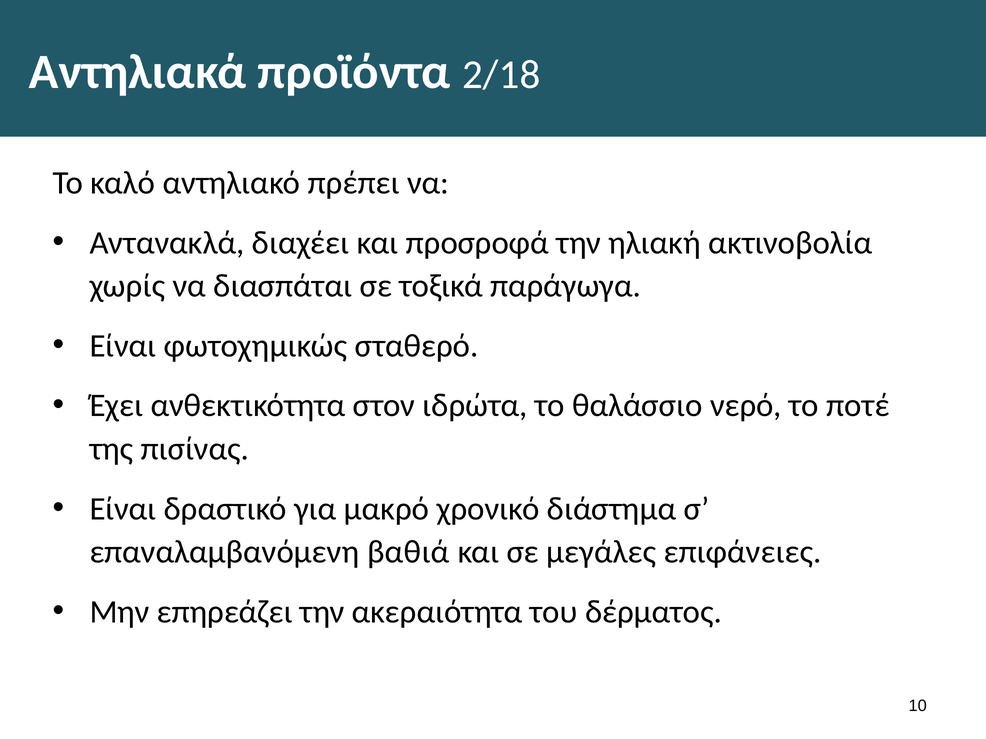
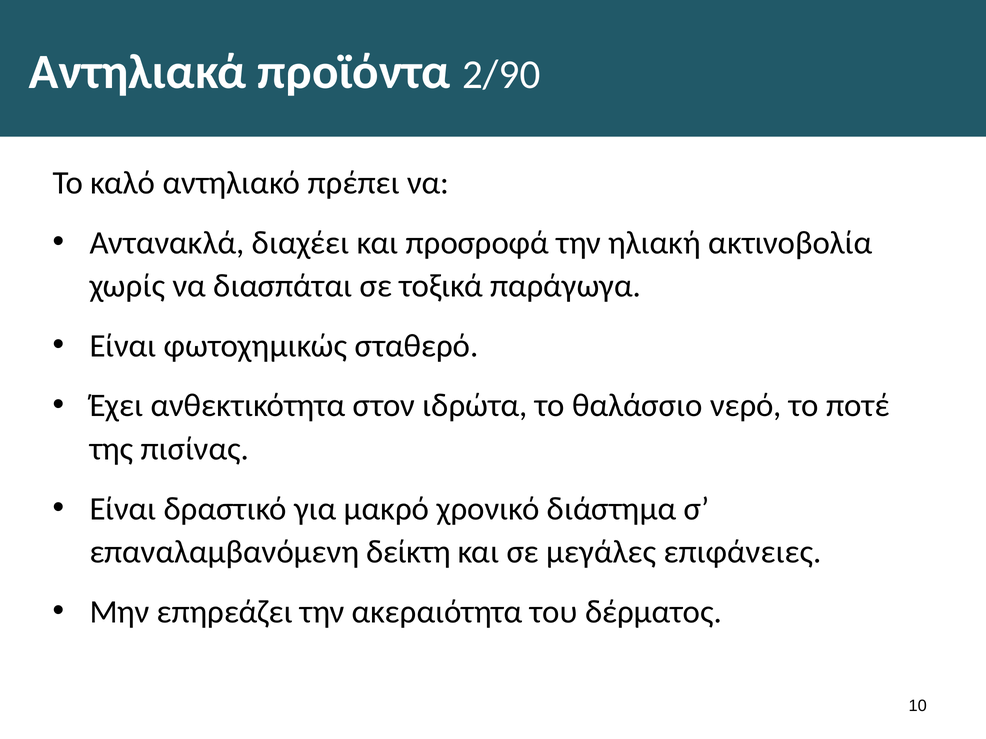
2/18: 2/18 -> 2/90
βαθιά: βαθιά -> δείκτη
